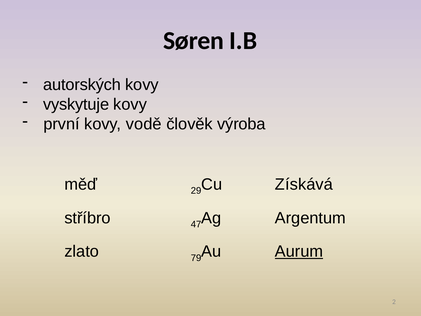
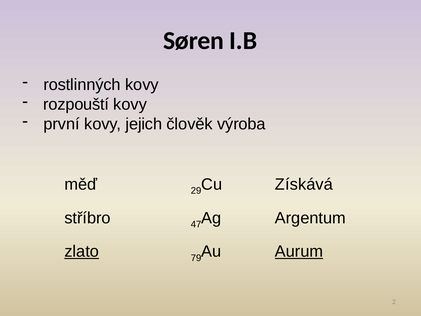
autorských: autorských -> rostlinných
vyskytuje: vyskytuje -> rozpouští
vodě: vodě -> jejich
zlato underline: none -> present
